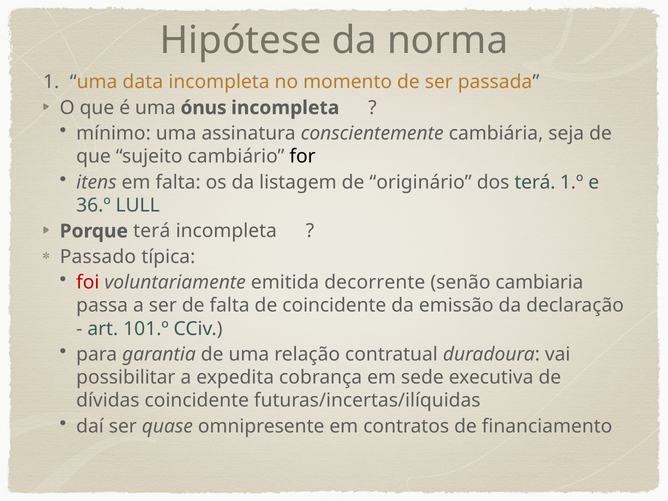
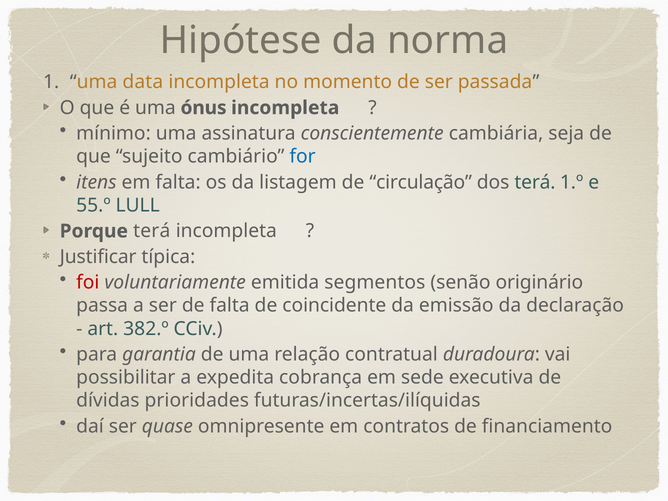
for colour: black -> blue
originário: originário -> circulação
36.º: 36.º -> 55.º
Passado: Passado -> Justificar
decorrente: decorrente -> segmentos
cambiaria: cambiaria -> originário
101.º: 101.º -> 382.º
dívidas coincidente: coincidente -> prioridades
